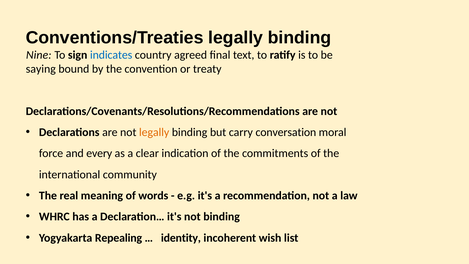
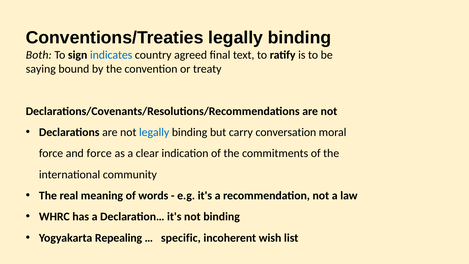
Nine: Nine -> Both
legally at (154, 132) colour: orange -> blue
and every: every -> force
identity: identity -> specific
